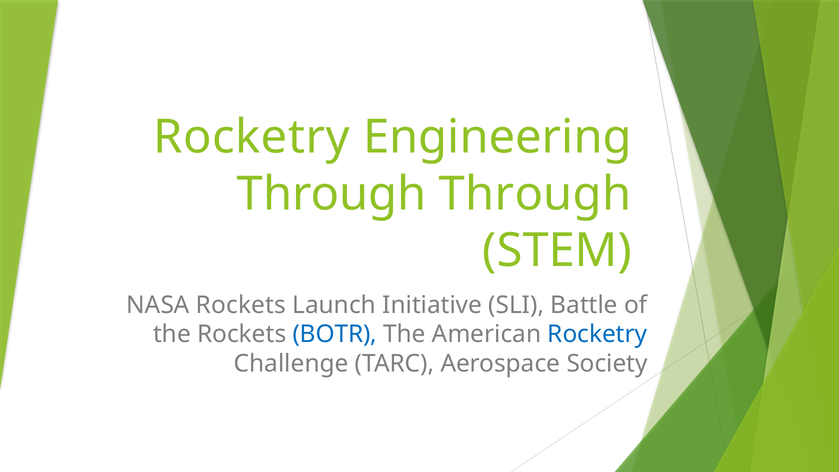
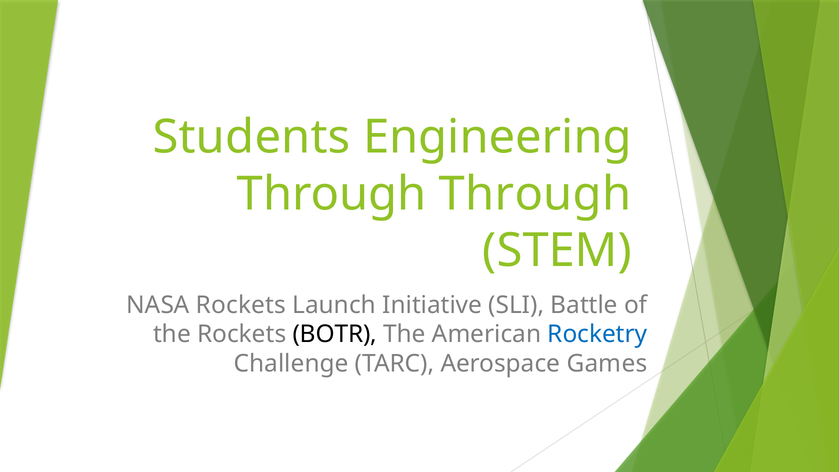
Rocketry at (251, 137): Rocketry -> Students
BOTR colour: blue -> black
Society: Society -> Games
